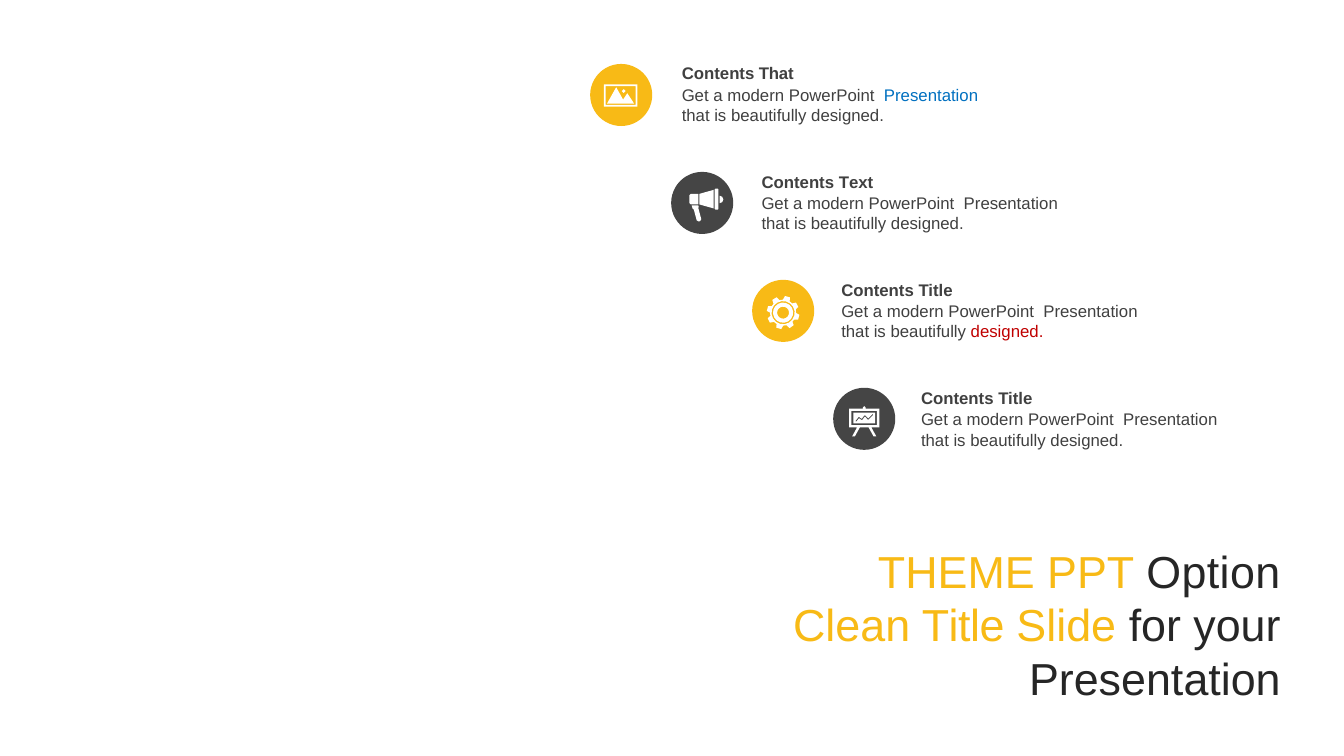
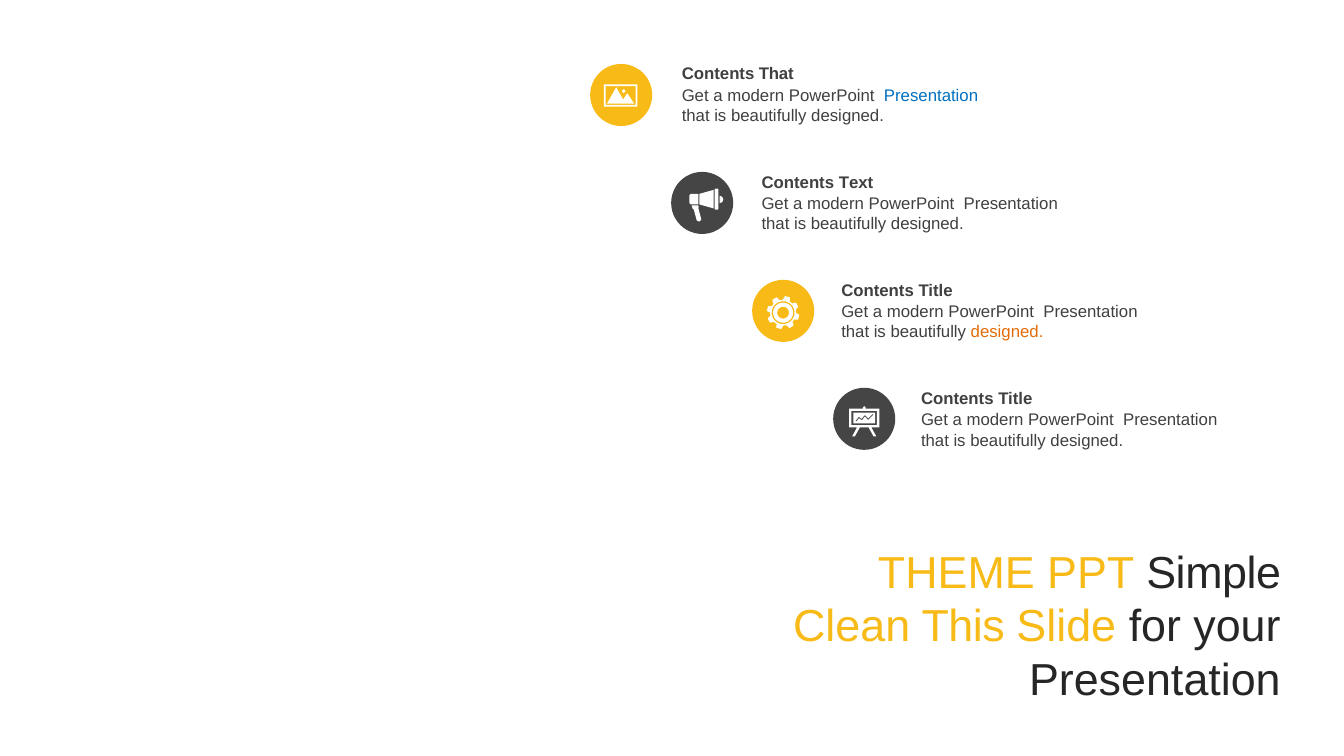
designed at (1007, 332) colour: red -> orange
Option: Option -> Simple
Clean Title: Title -> This
